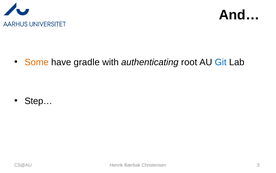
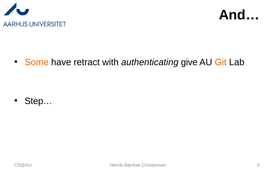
gradle: gradle -> retract
root: root -> give
Git colour: blue -> orange
